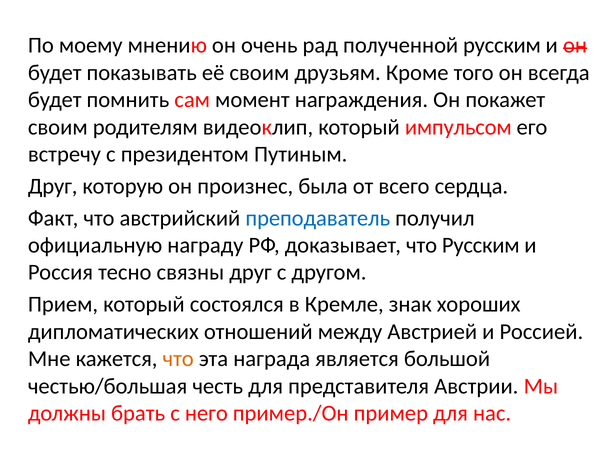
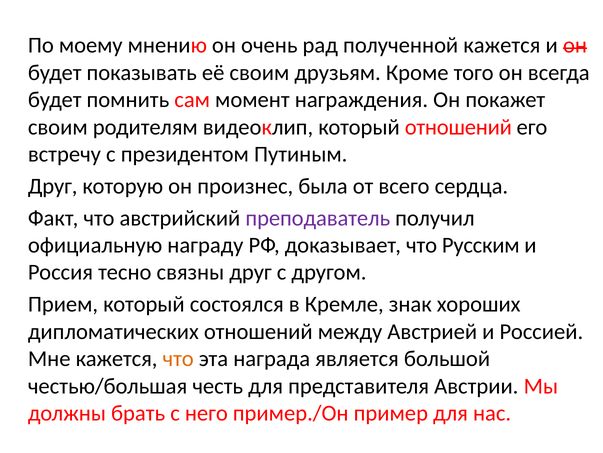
полученной русским: русским -> кажется
который импульсом: импульсом -> отношений
преподаватель colour: blue -> purple
